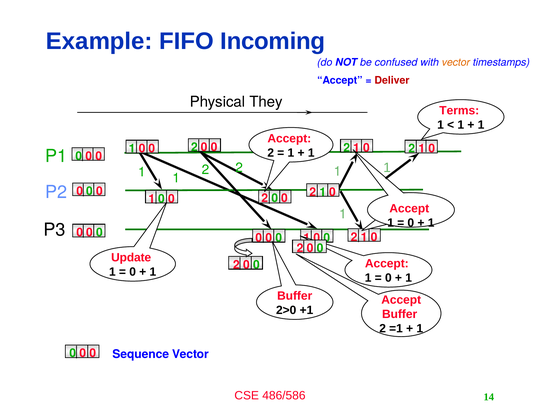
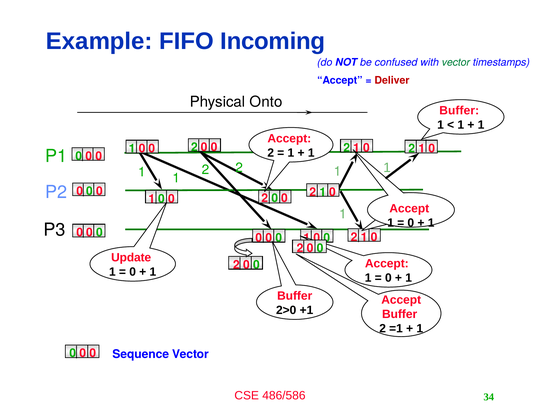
vector at (456, 62) colour: orange -> green
They: They -> Onto
Terms at (459, 111): Terms -> Buffer
14: 14 -> 34
